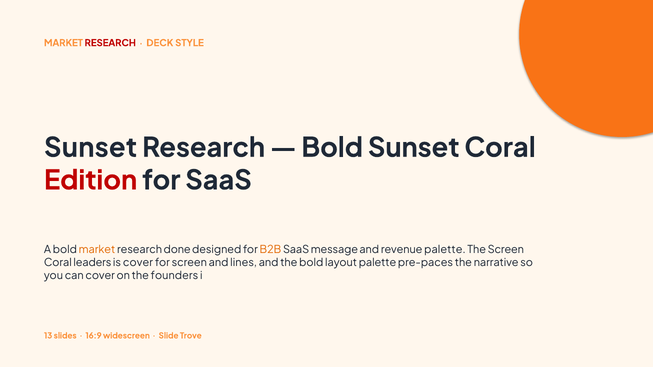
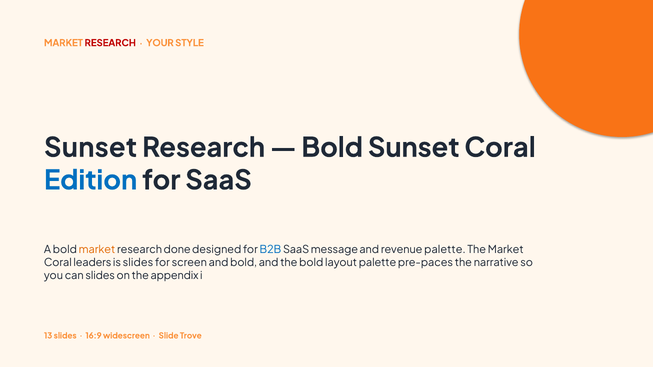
DECK: DECK -> YOUR
Edition colour: red -> blue
B2B colour: orange -> blue
The Screen: Screen -> Market
is cover: cover -> slides
and lines: lines -> bold
can cover: cover -> slides
founders: founders -> appendix
